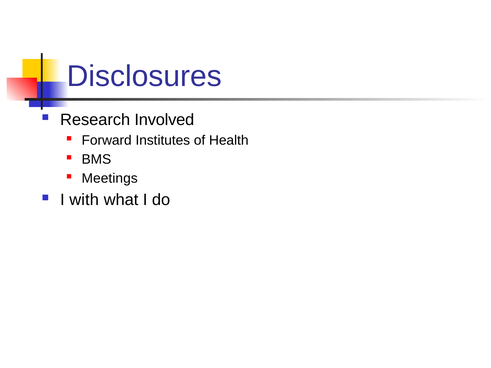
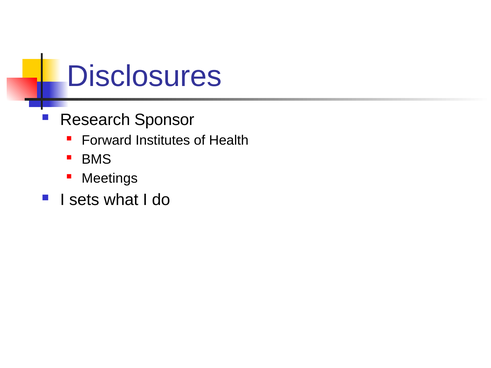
Involved: Involved -> Sponsor
with: with -> sets
